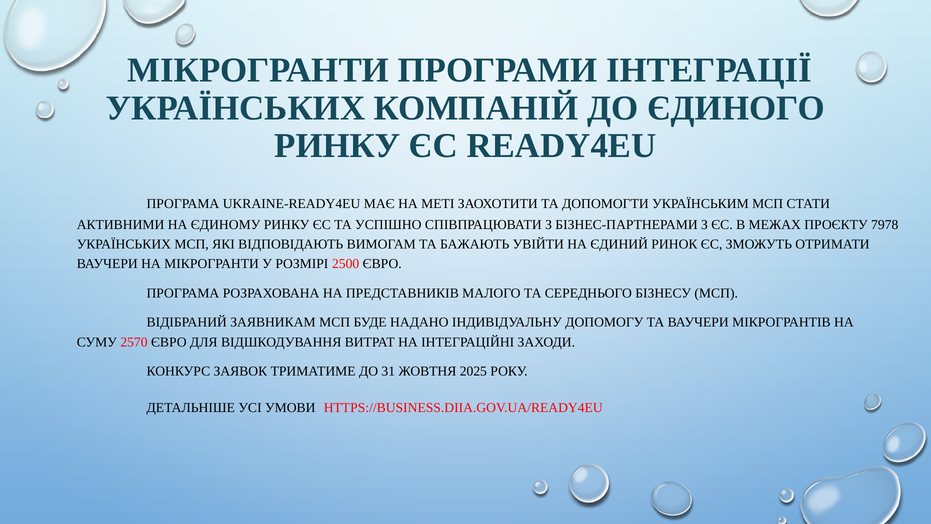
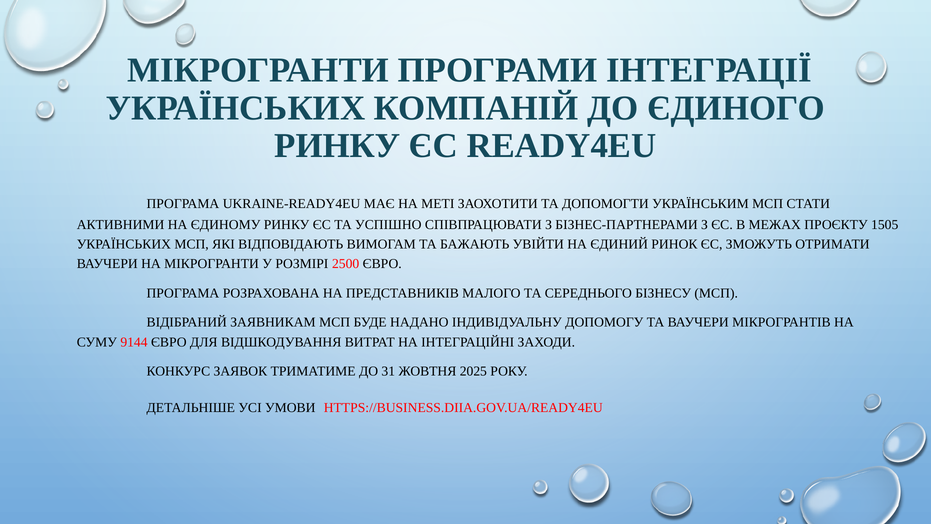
7978: 7978 -> 1505
2570: 2570 -> 9144
